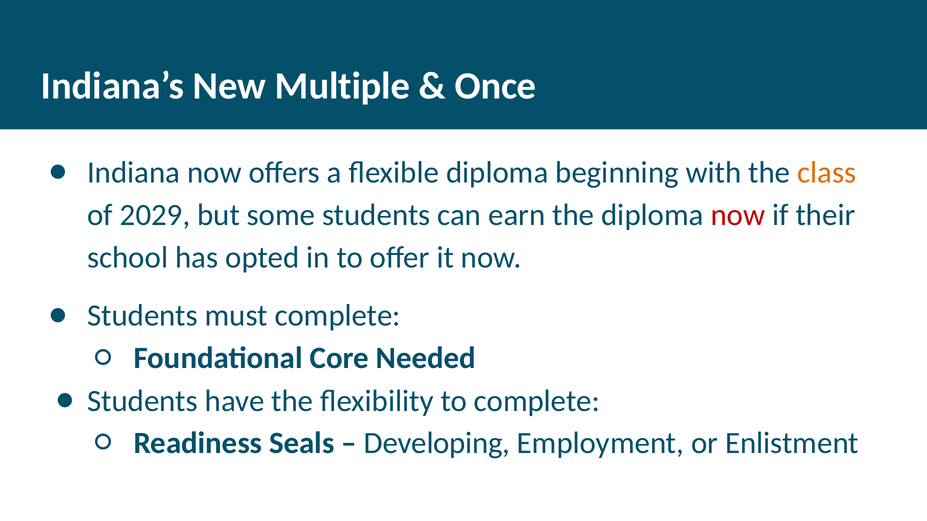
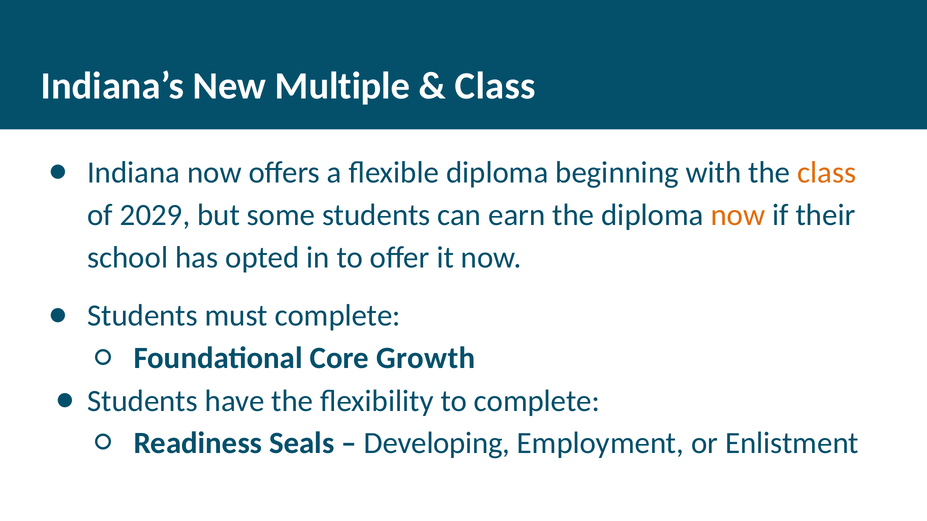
Once at (496, 86): Once -> Class
now at (738, 215) colour: red -> orange
Needed: Needed -> Growth
